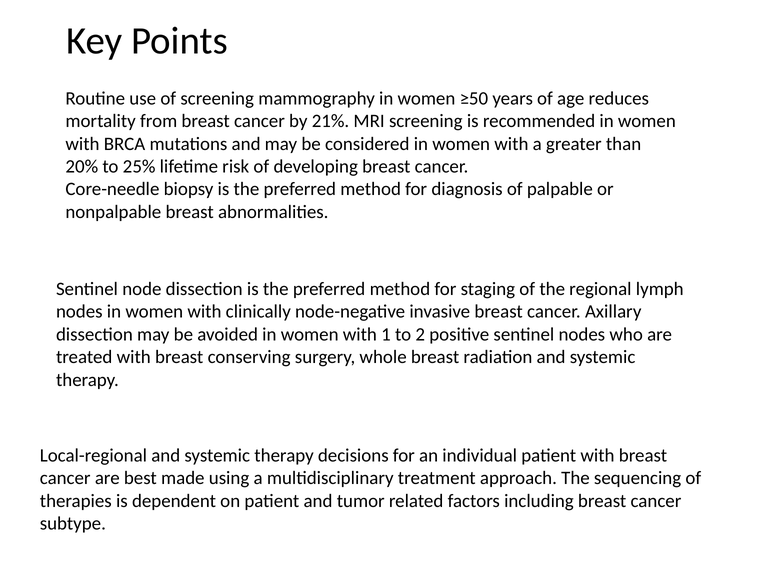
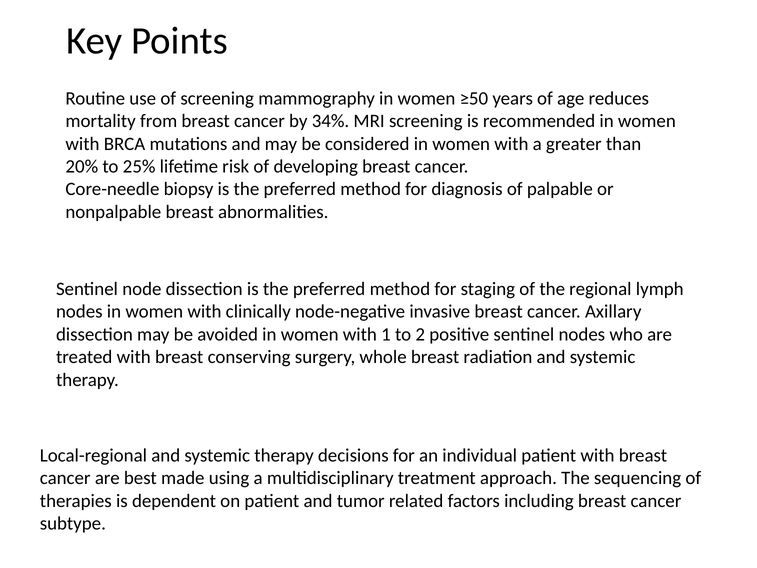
21%: 21% -> 34%
